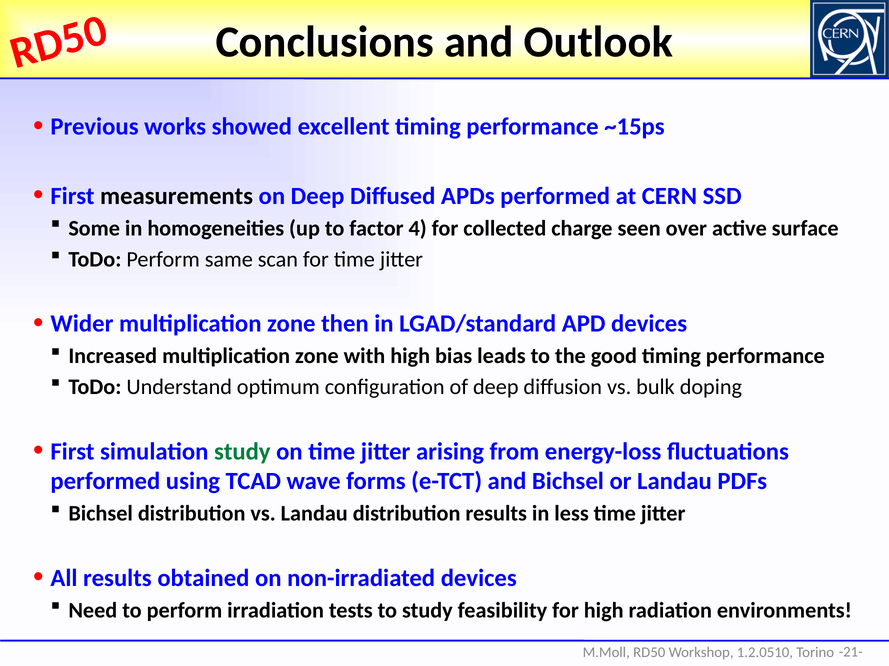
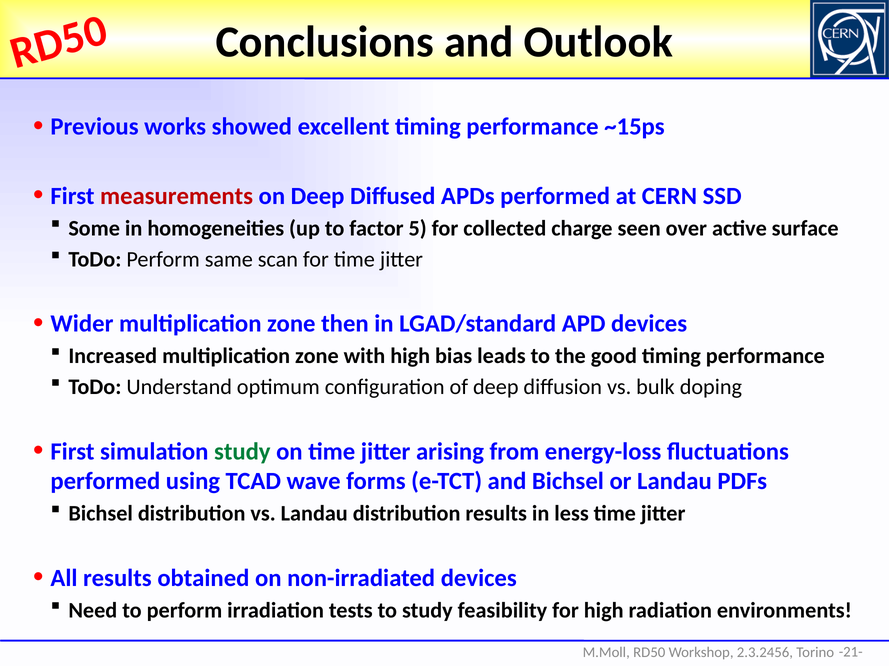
measurements colour: black -> red
factor 4: 4 -> 5
1.2.0510: 1.2.0510 -> 2.3.2456
